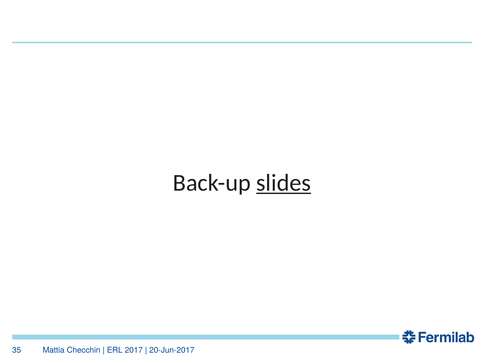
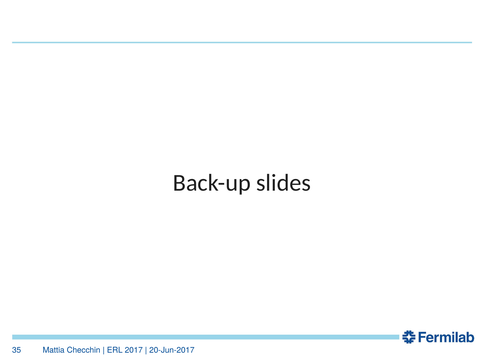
slides underline: present -> none
